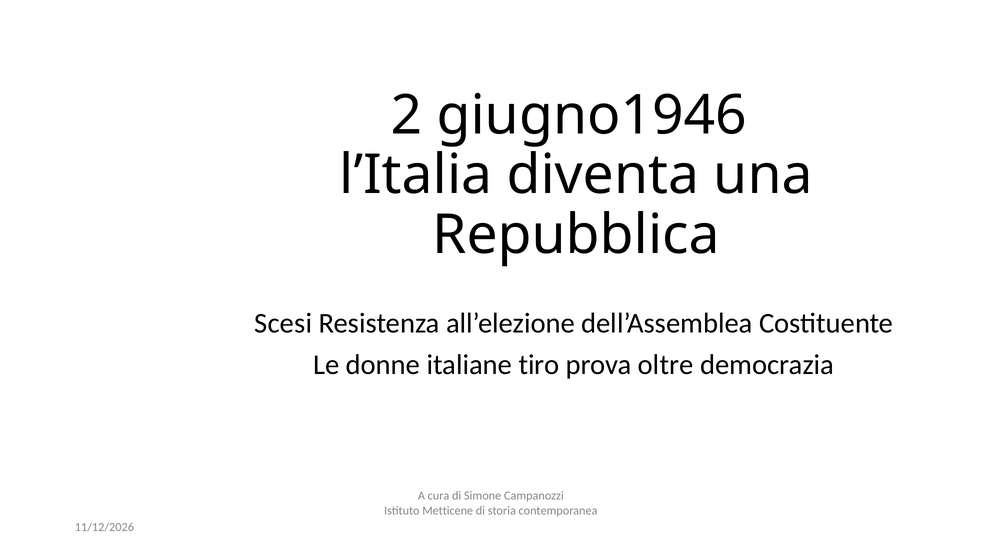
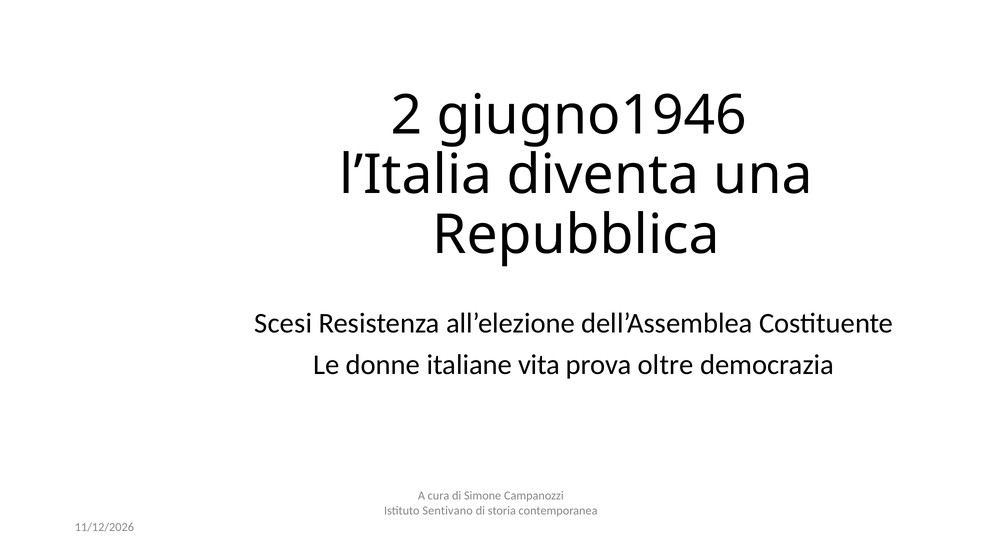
tiro: tiro -> vita
Metticene: Metticene -> Sentivano
